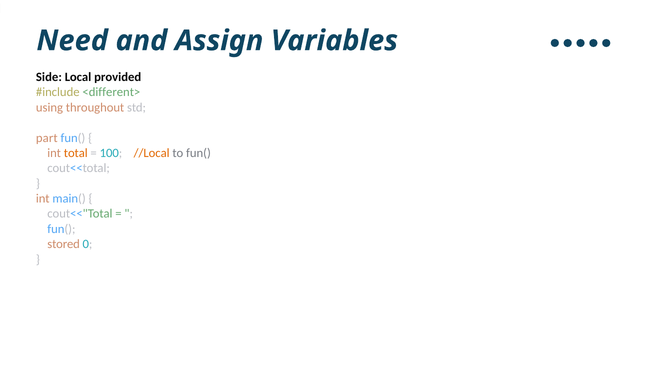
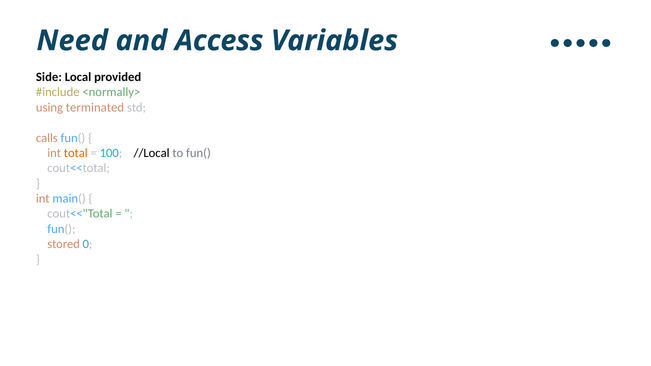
Assign: Assign -> Access
<different>: <different> -> <normally>
throughout: throughout -> terminated
part: part -> calls
//Local colour: orange -> black
